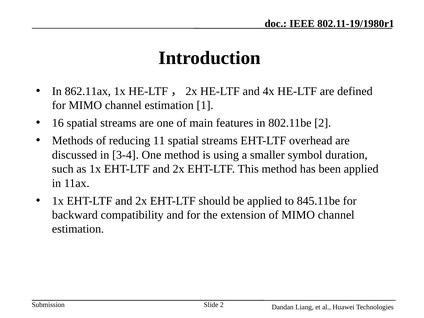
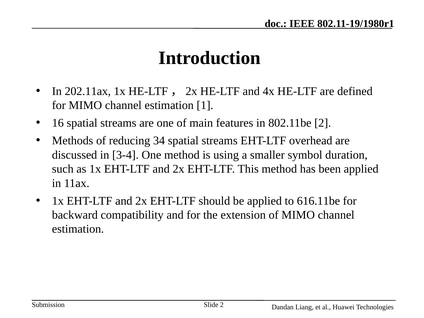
862.11ax: 862.11ax -> 202.11ax
11: 11 -> 34
845.11be: 845.11be -> 616.11be
